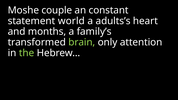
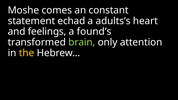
couple: couple -> comes
world: world -> echad
months: months -> feelings
family’s: family’s -> found’s
the colour: light green -> yellow
